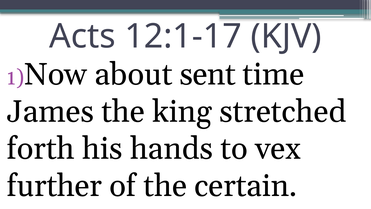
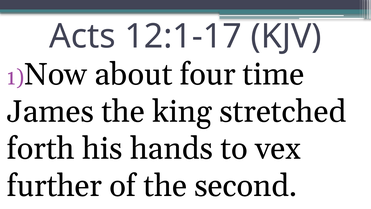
sent: sent -> four
certain: certain -> second
